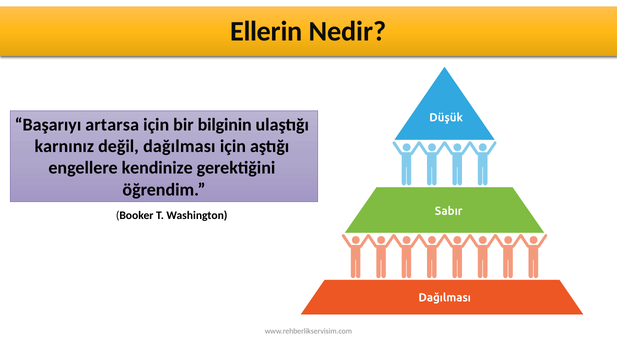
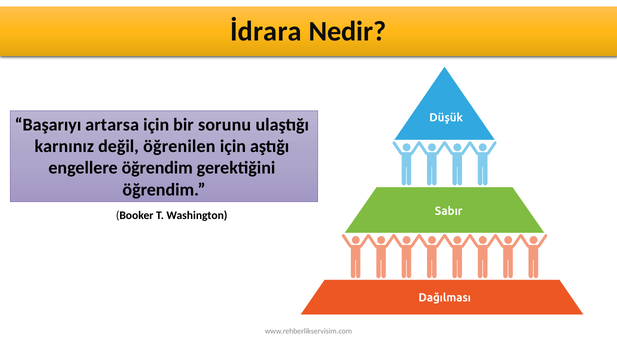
Ellerin: Ellerin -> İdrara
bilginin: bilginin -> sorunu
değil dağılması: dağılması -> öğrenilen
engellere kendinize: kendinize -> öğrendim
